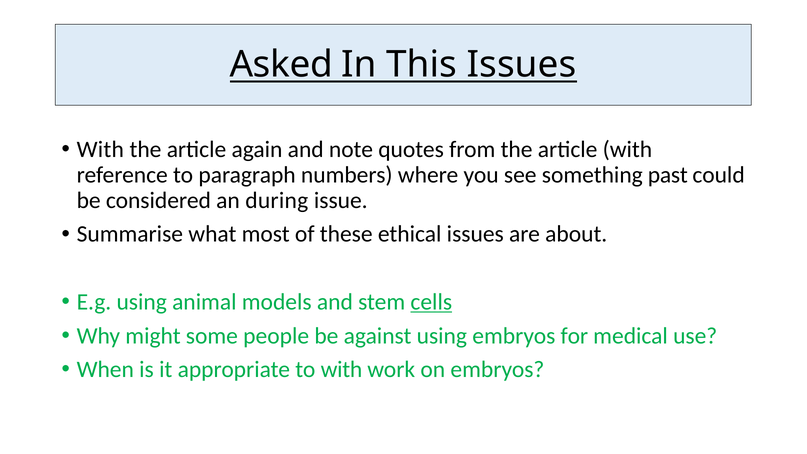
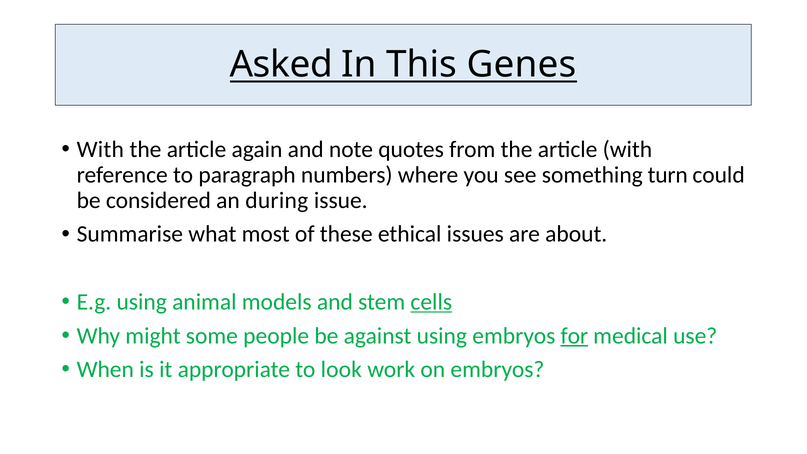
This Issues: Issues -> Genes
past: past -> turn
for underline: none -> present
to with: with -> look
